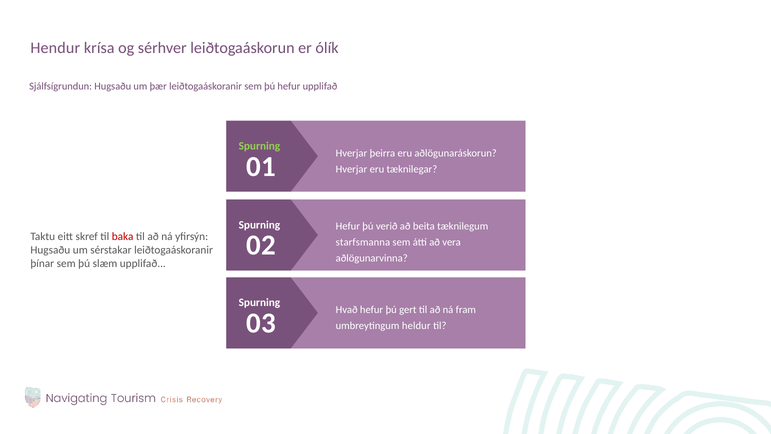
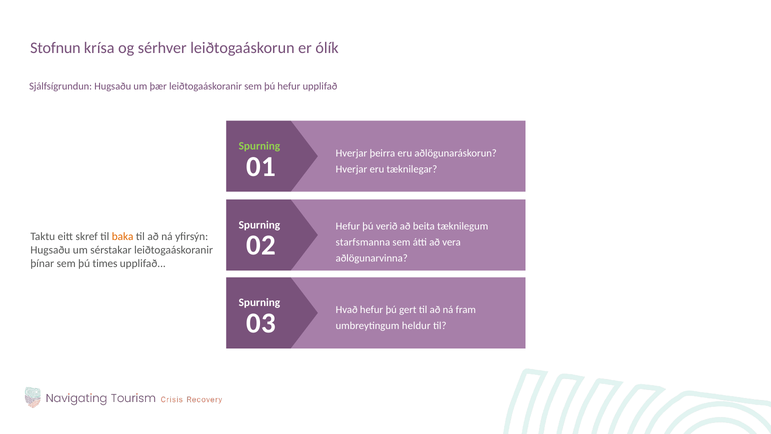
Hendur: Hendur -> Stofnun
baka colour: red -> orange
slæm: slæm -> times
